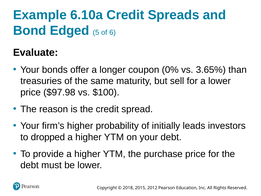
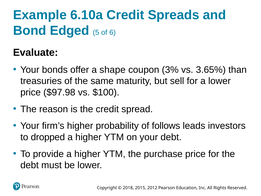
longer: longer -> shape
0%: 0% -> 3%
initially: initially -> follows
